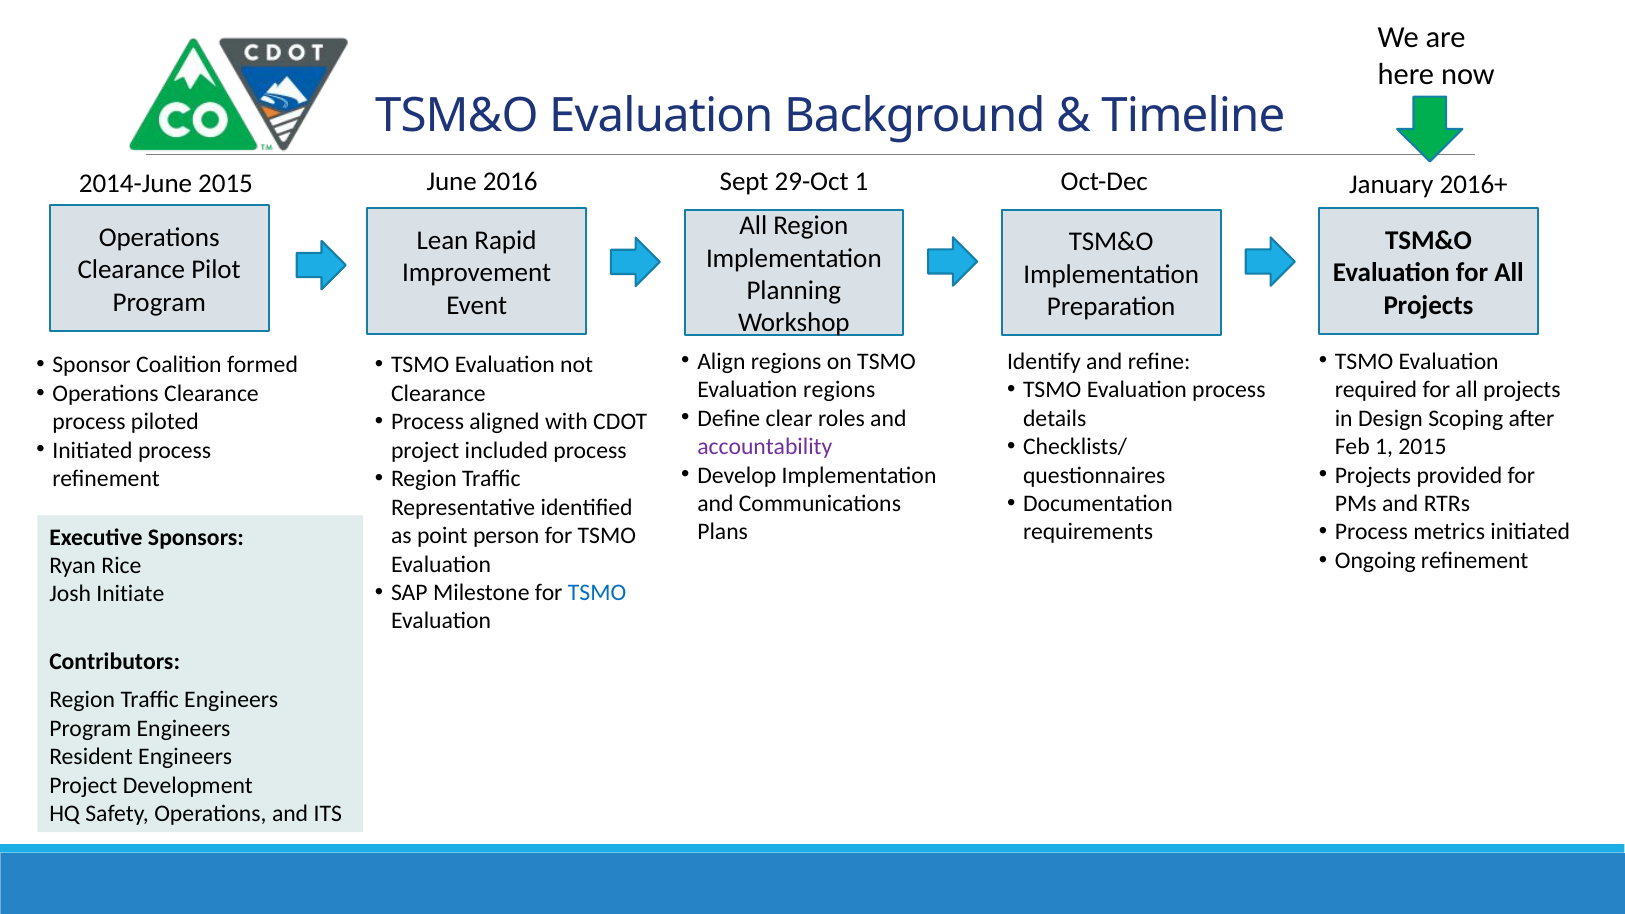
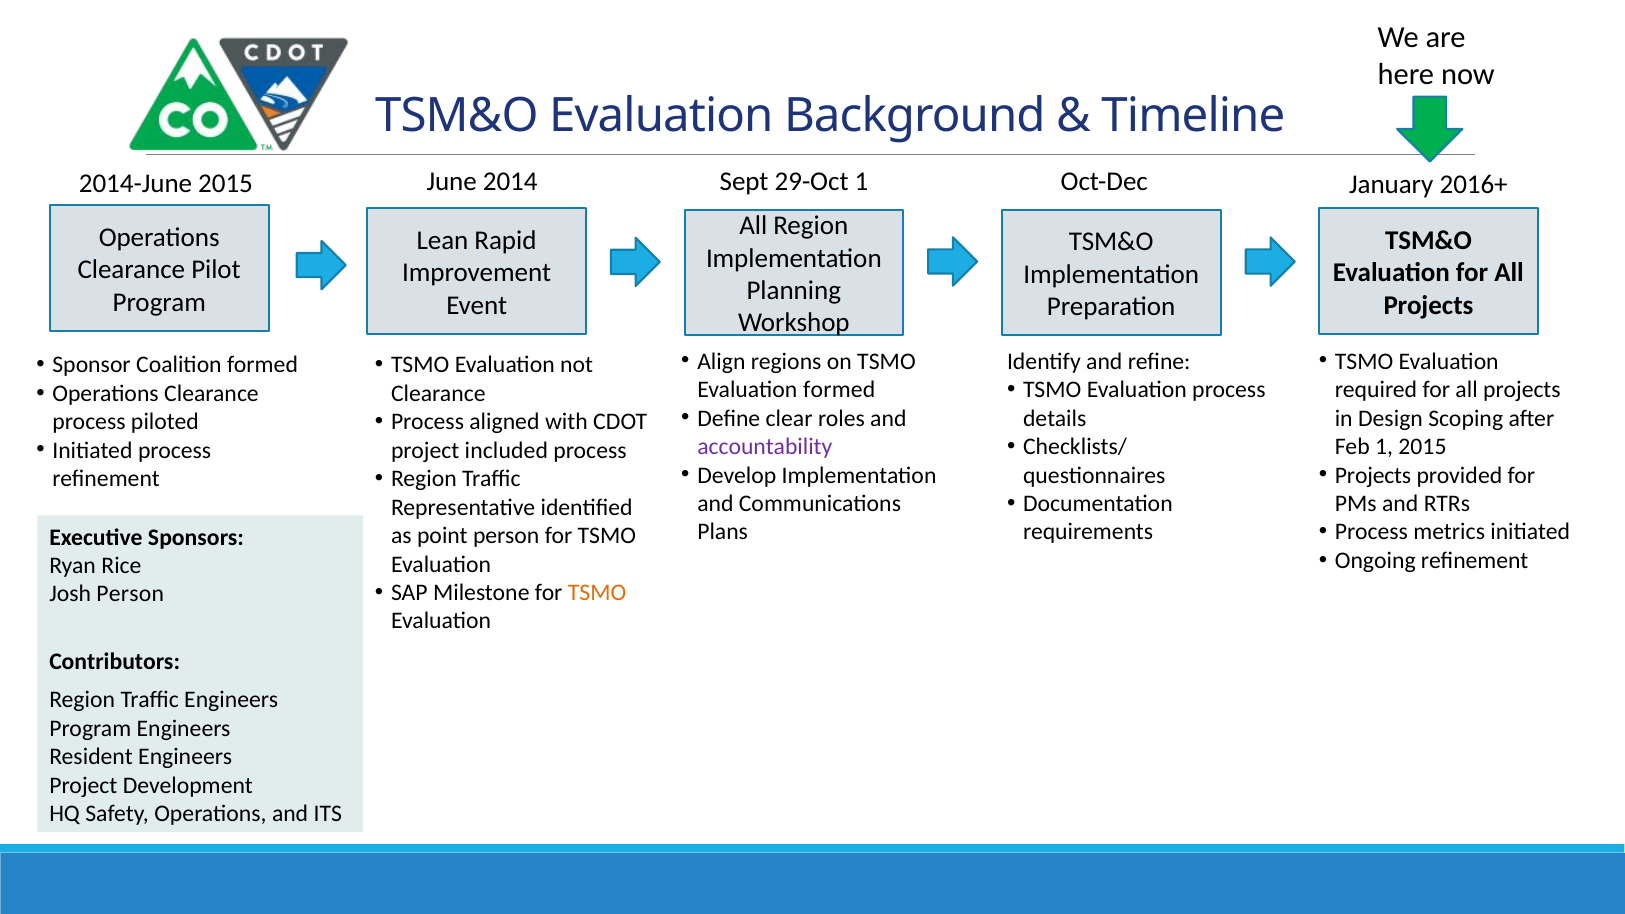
2016: 2016 -> 2014
Evaluation regions: regions -> formed
TSMO at (597, 593) colour: blue -> orange
Josh Initiate: Initiate -> Person
